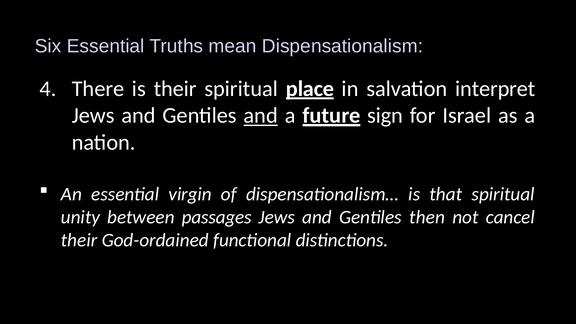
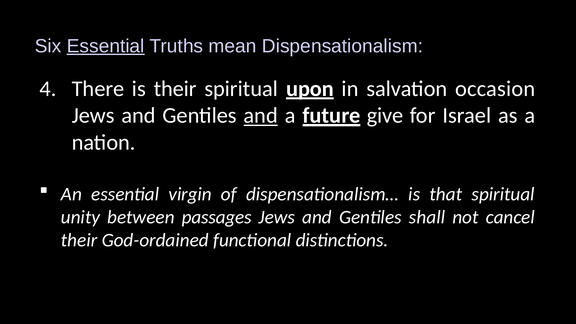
Essential at (106, 46) underline: none -> present
place: place -> upon
interpret: interpret -> occasion
sign: sign -> give
then: then -> shall
